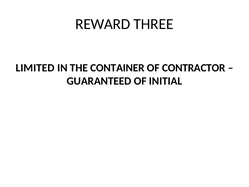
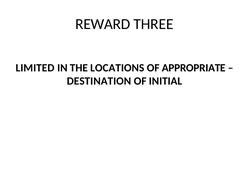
CONTAINER: CONTAINER -> LOCATIONS
CONTRACTOR: CONTRACTOR -> APPROPRIATE
GUARANTEED: GUARANTEED -> DESTINATION
